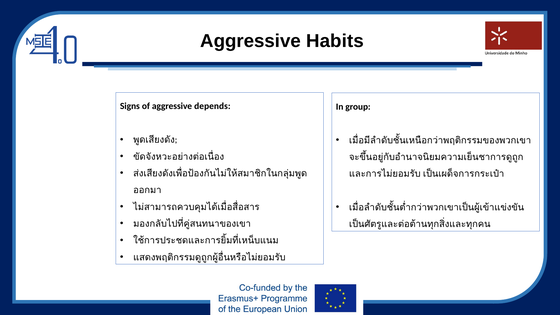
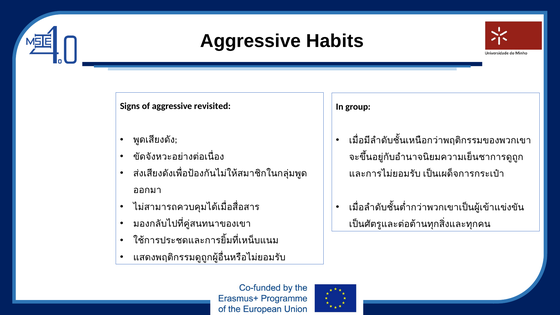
depends: depends -> revisited
